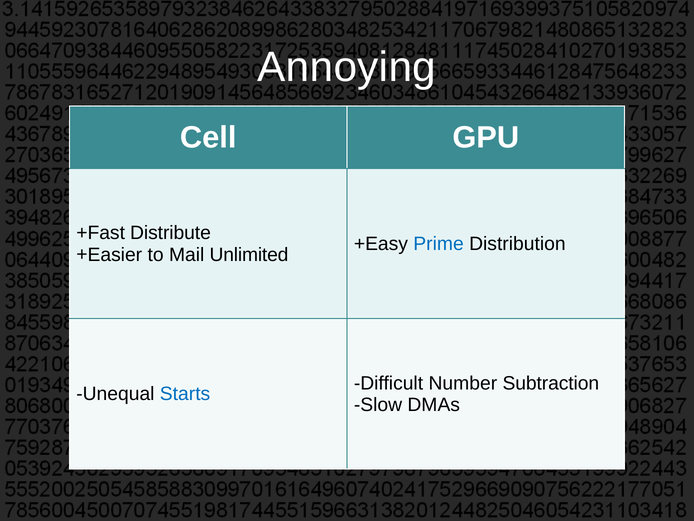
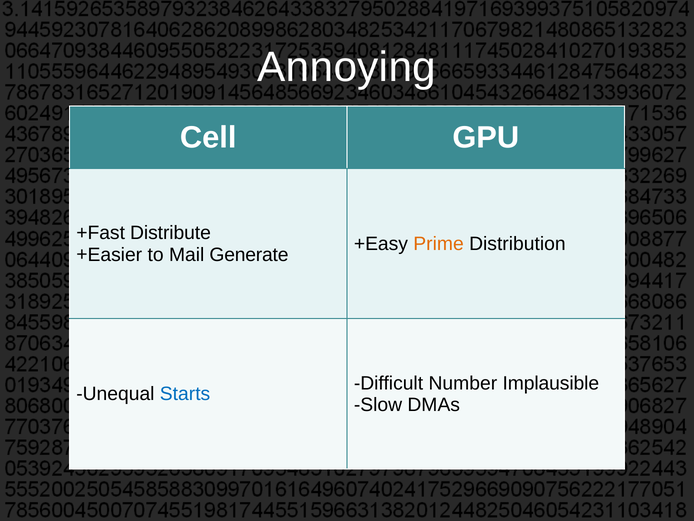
Prime colour: blue -> orange
Unlimited: Unlimited -> Generate
Subtraction: Subtraction -> Implausible
